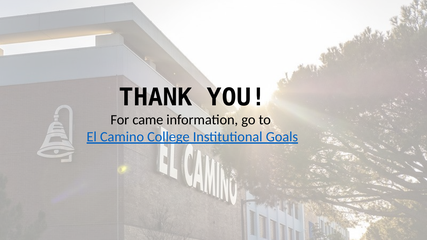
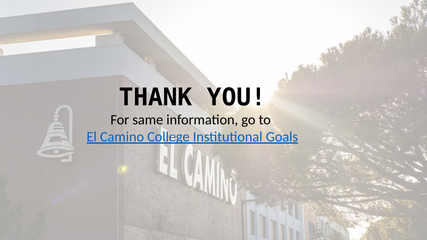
came: came -> same
